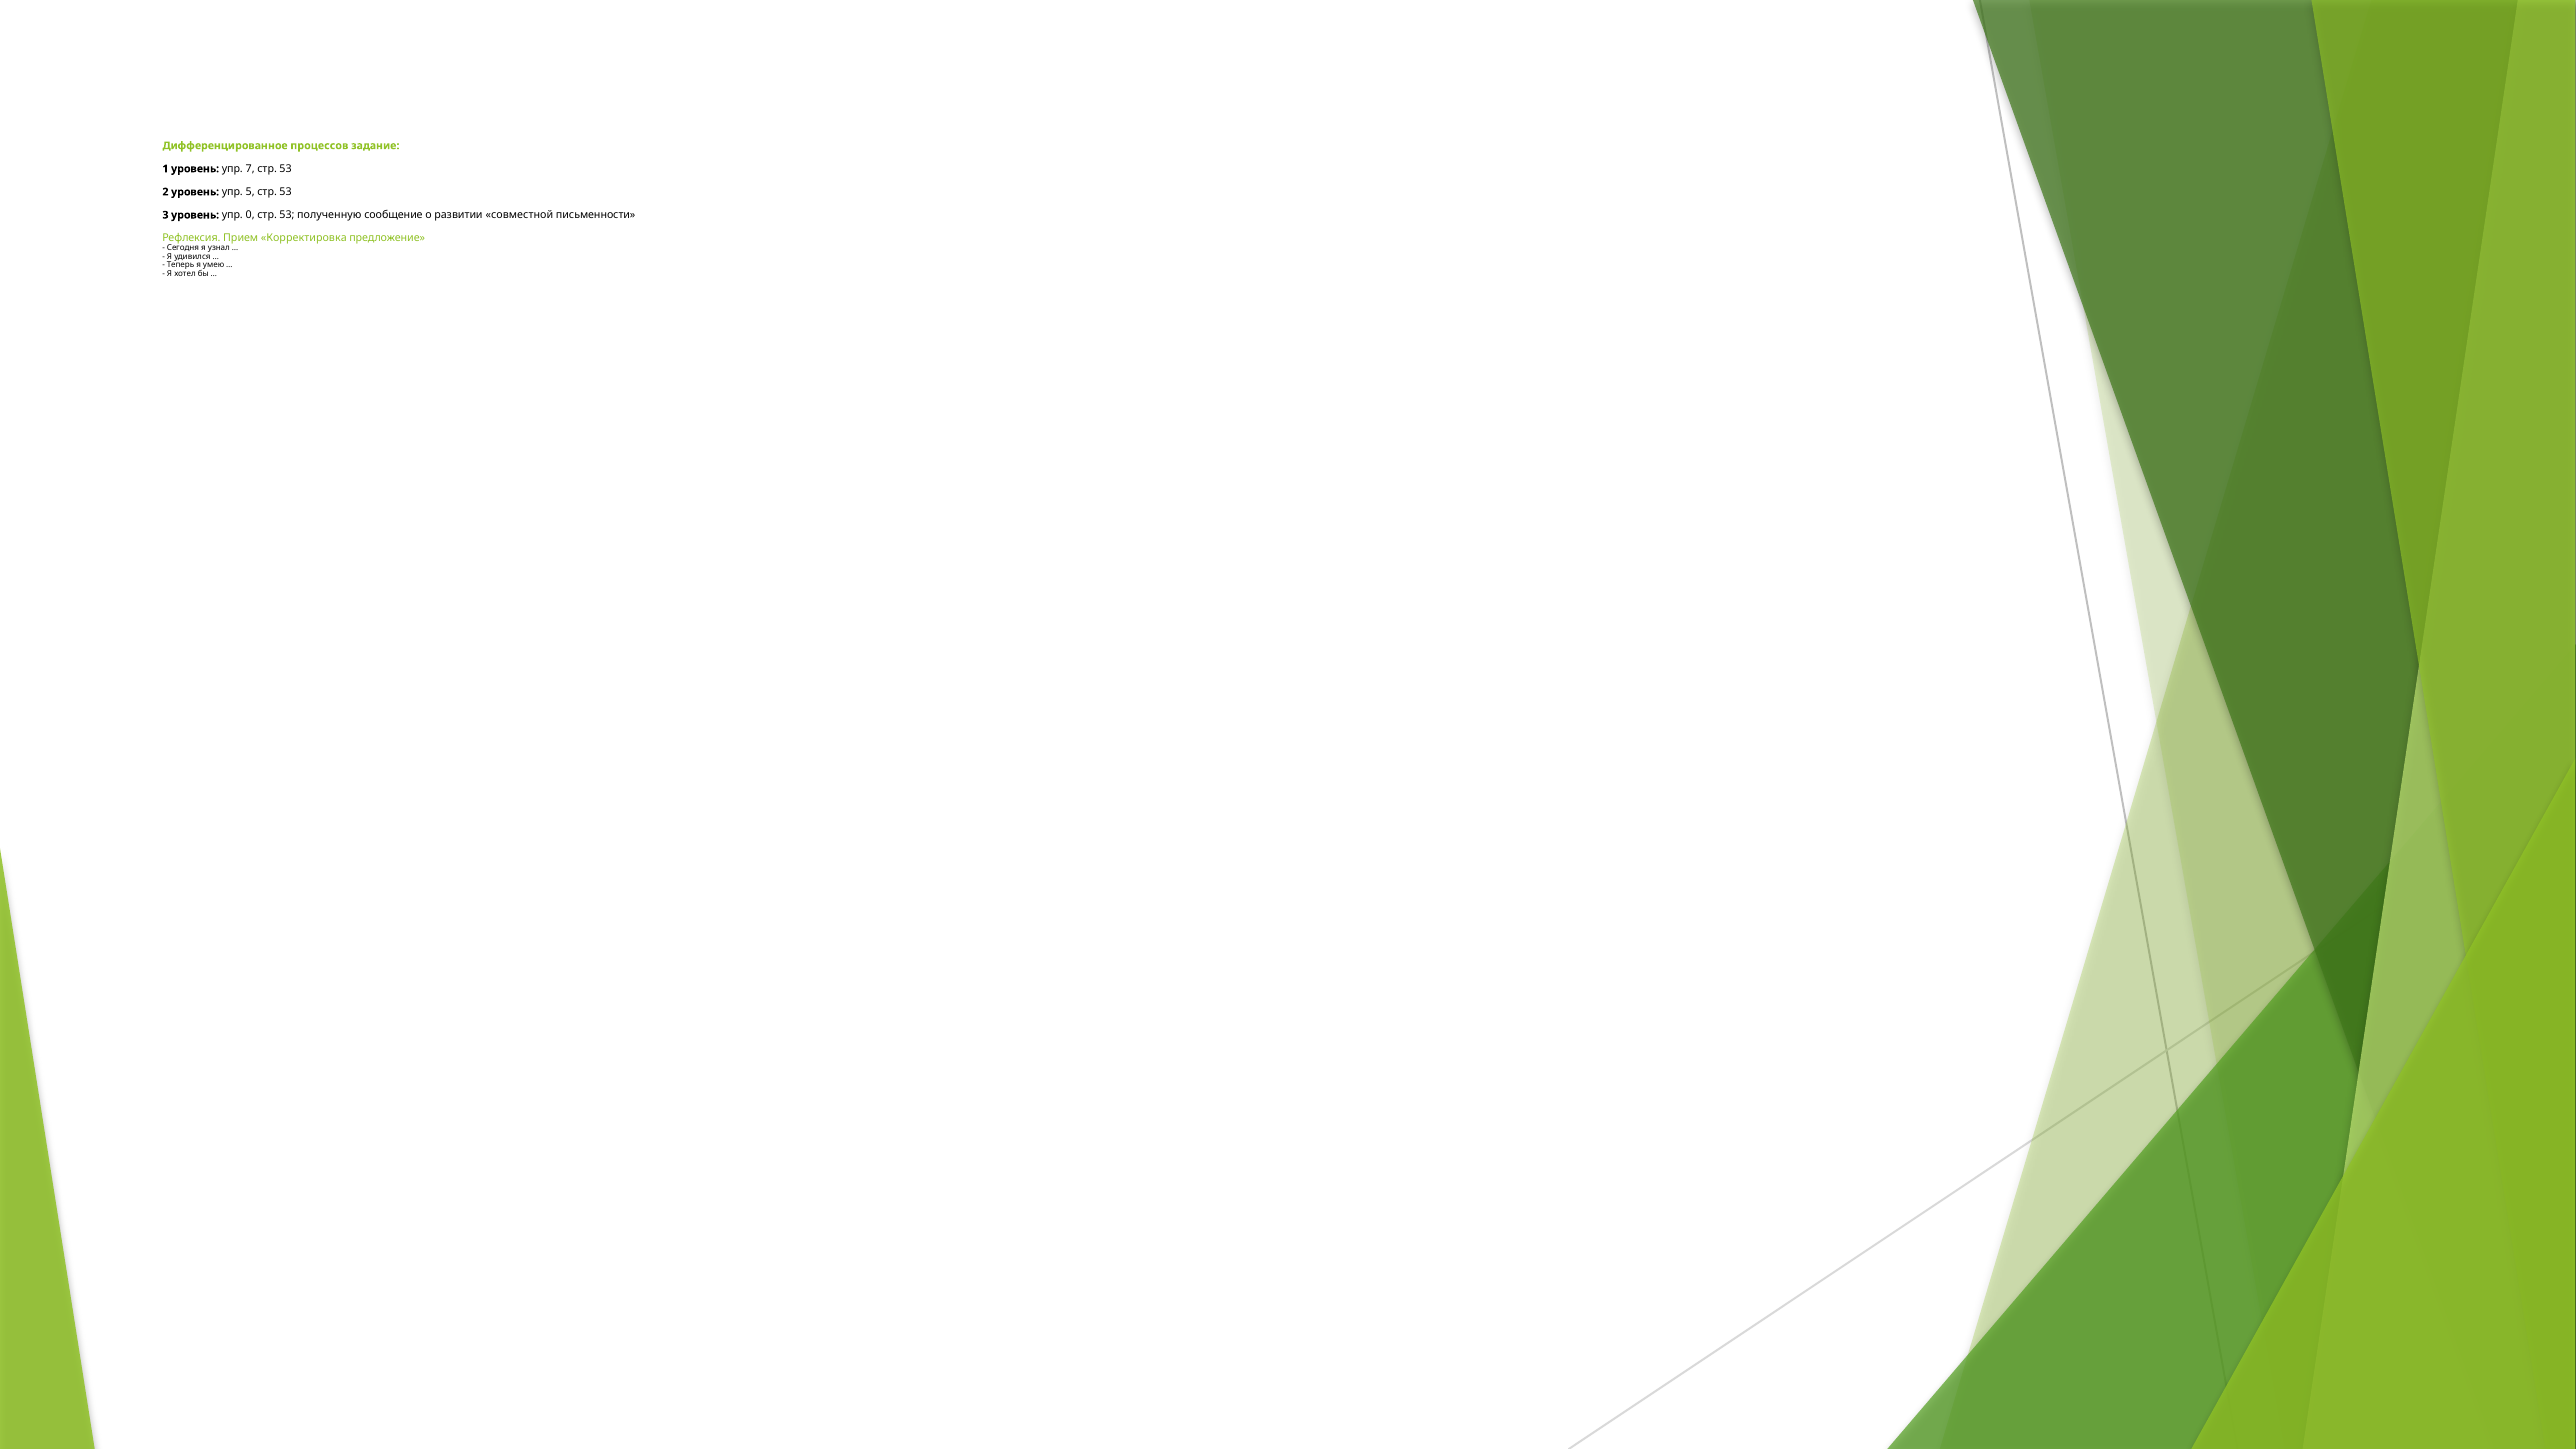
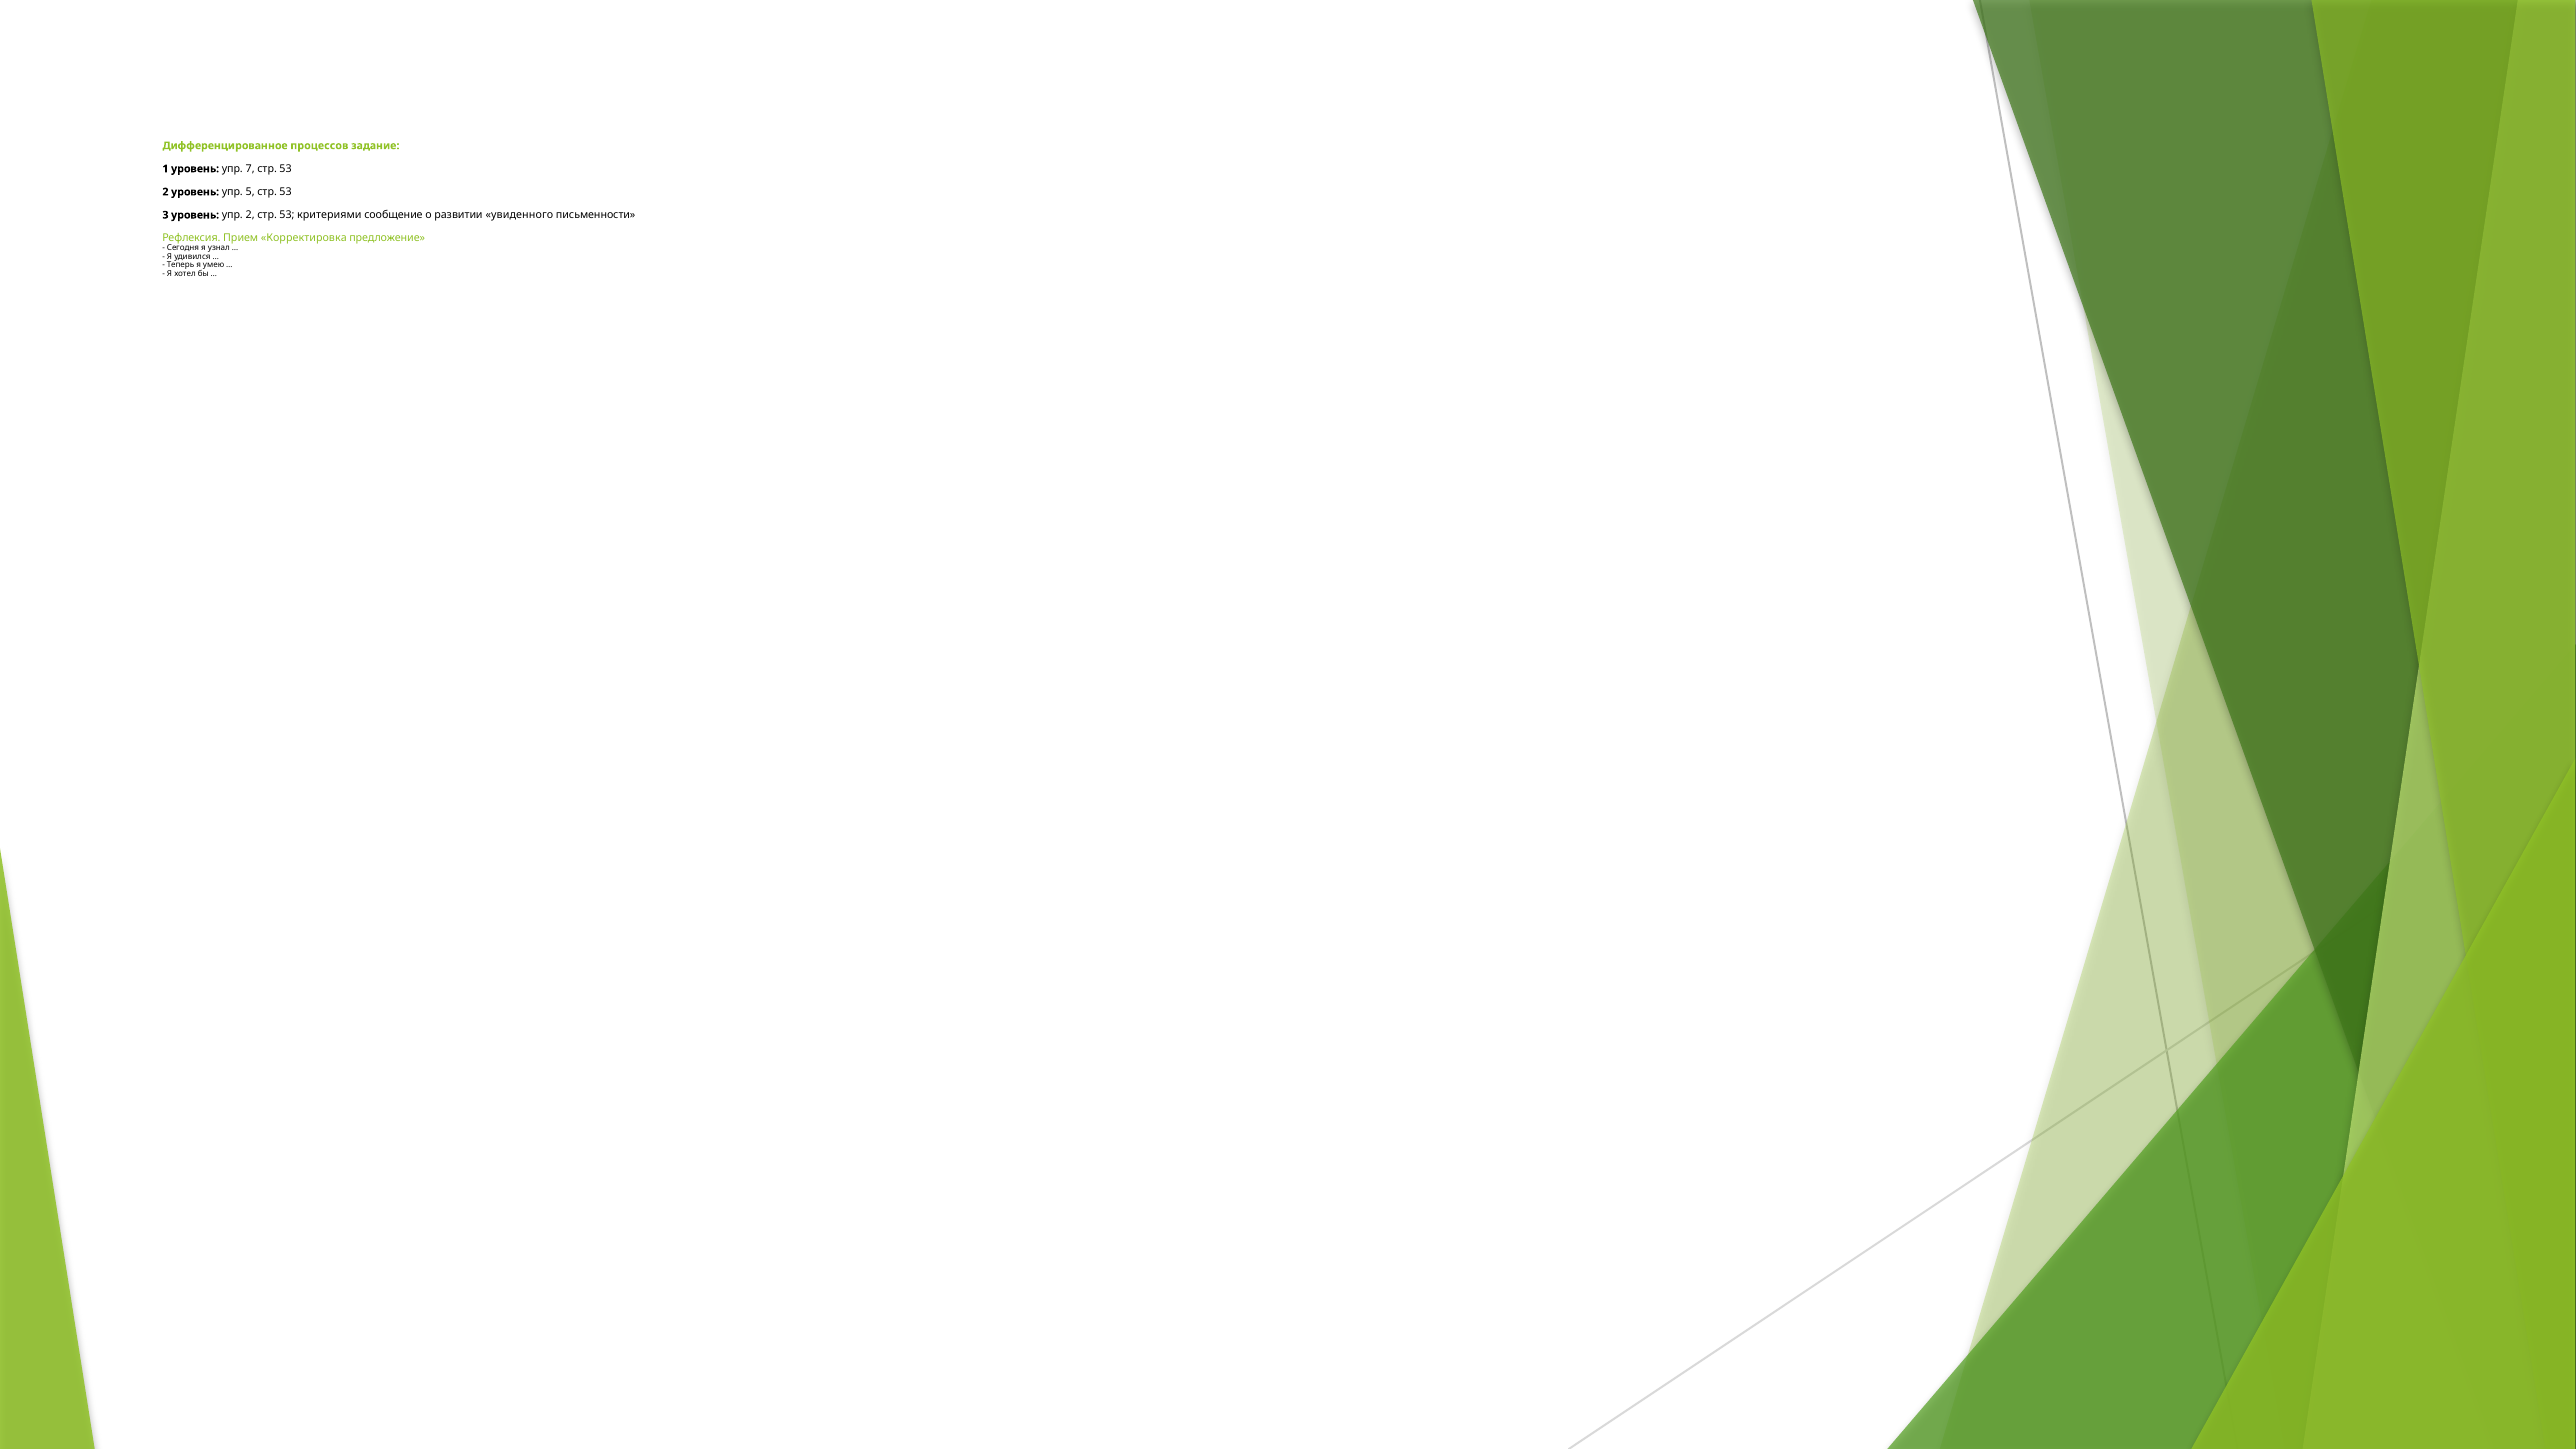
упр 0: 0 -> 2
полученную: полученную -> критериями
совместной: совместной -> увиденного
